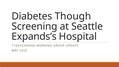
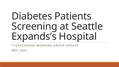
Though: Though -> Patients
